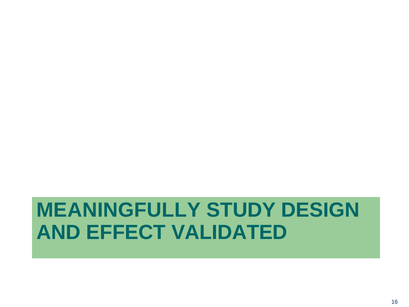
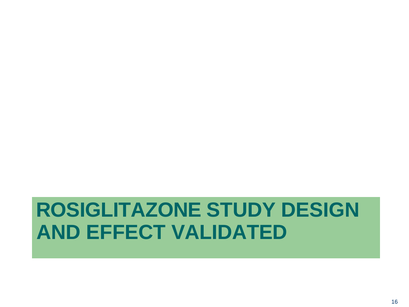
MEANINGFULLY: MEANINGFULLY -> ROSIGLITAZONE
